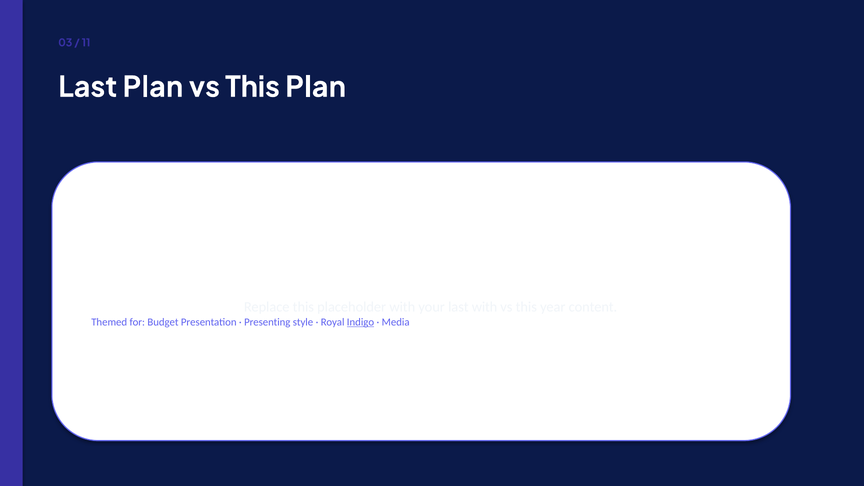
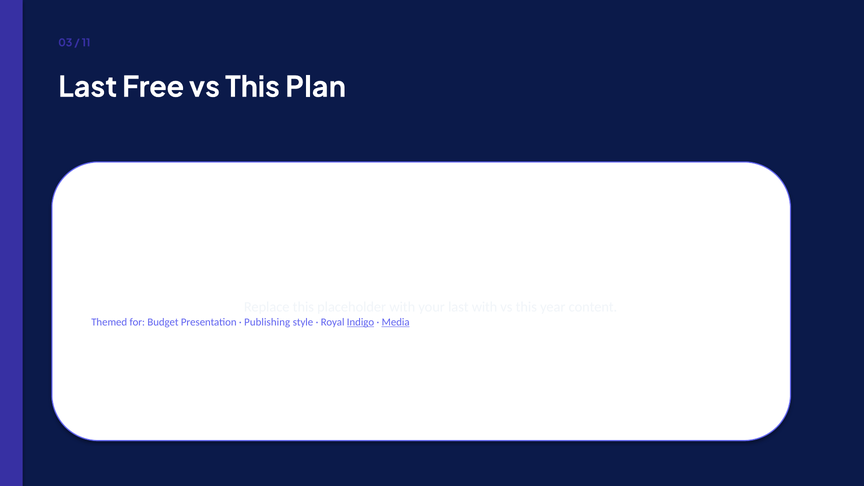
Last Plan: Plan -> Free
Presenting: Presenting -> Publishing
Media underline: none -> present
